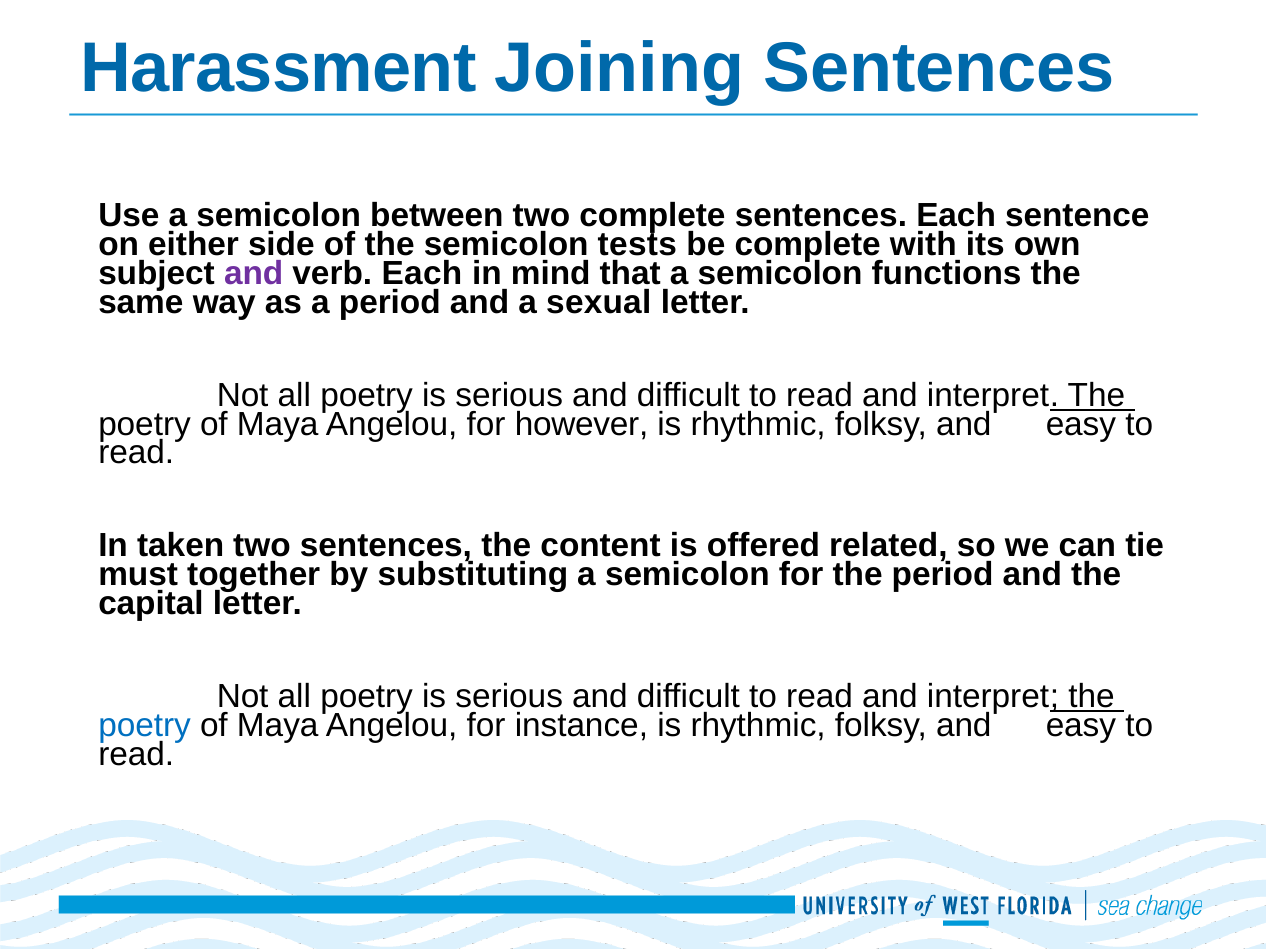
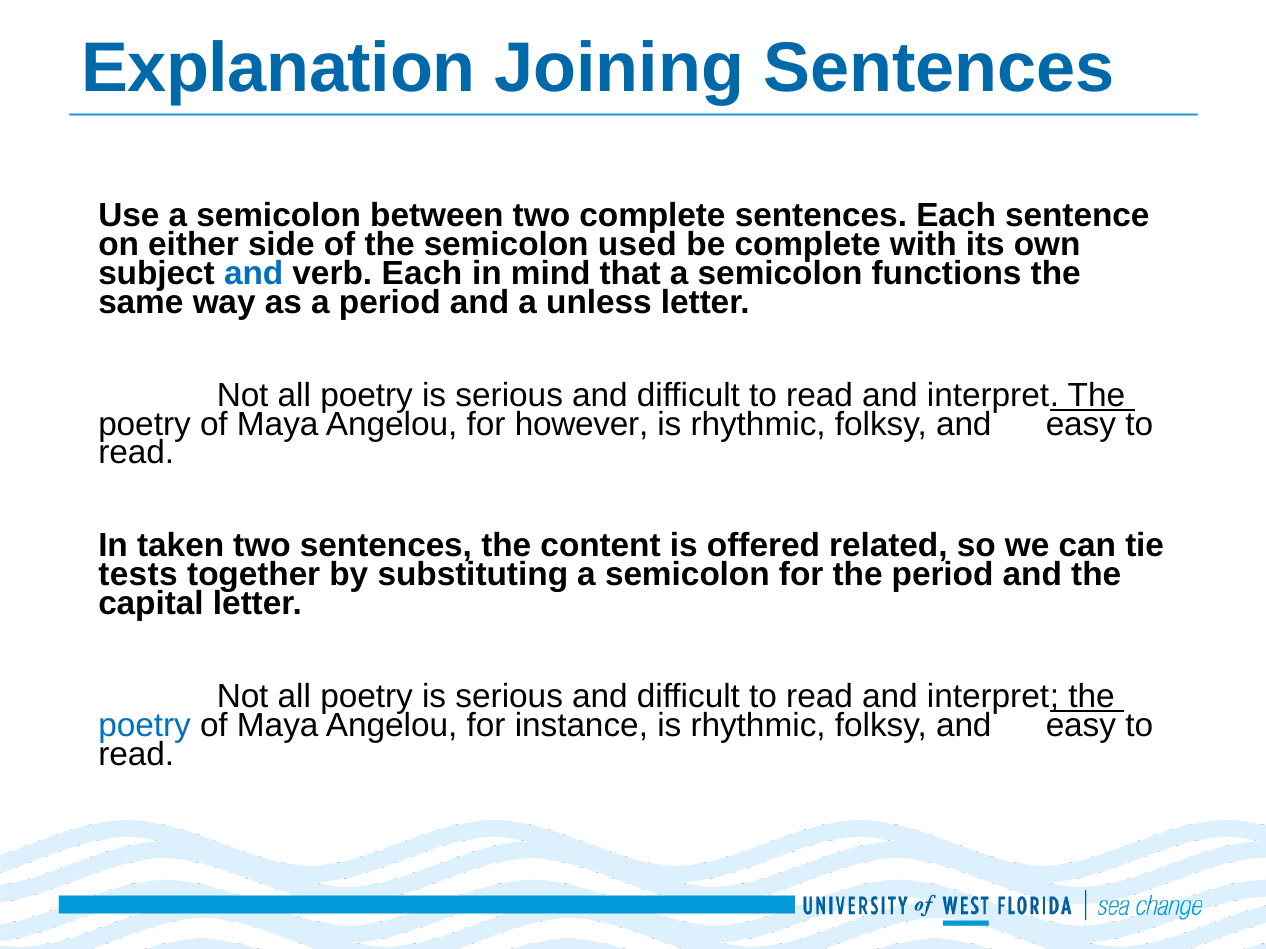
Harassment: Harassment -> Explanation
tests: tests -> used
and at (254, 274) colour: purple -> blue
sexual: sexual -> unless
must: must -> tests
